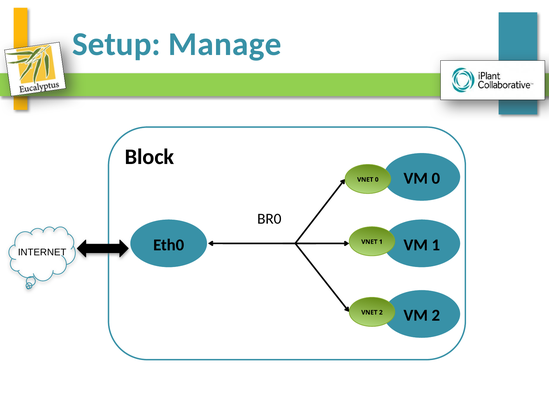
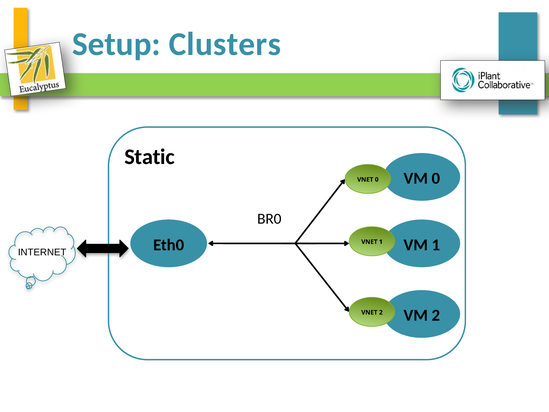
Manage: Manage -> Clusters
Block: Block -> Static
